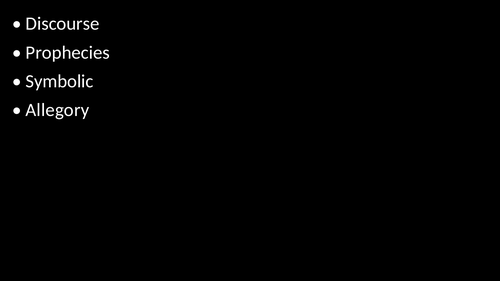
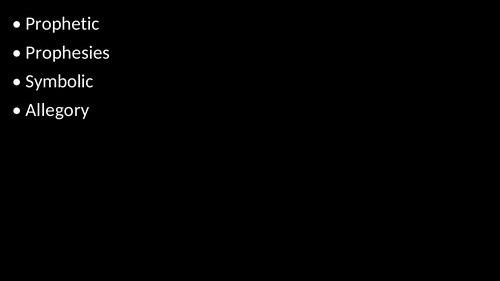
Discourse: Discourse -> Prophetic
Prophecies: Prophecies -> Prophesies
